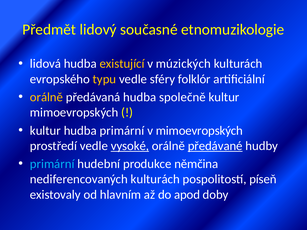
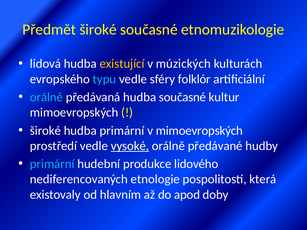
Předmět lidový: lidový -> široké
typu colour: yellow -> light blue
orálně at (46, 97) colour: yellow -> light blue
hudba společně: společně -> současné
kultur at (45, 131): kultur -> široké
předávané underline: present -> none
němčina: němčina -> lidového
nediferencovaných kulturách: kulturách -> etnologie
píseň: píseň -> která
